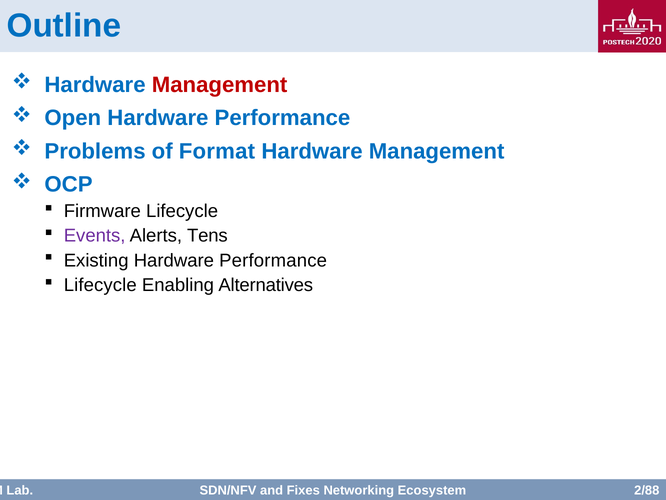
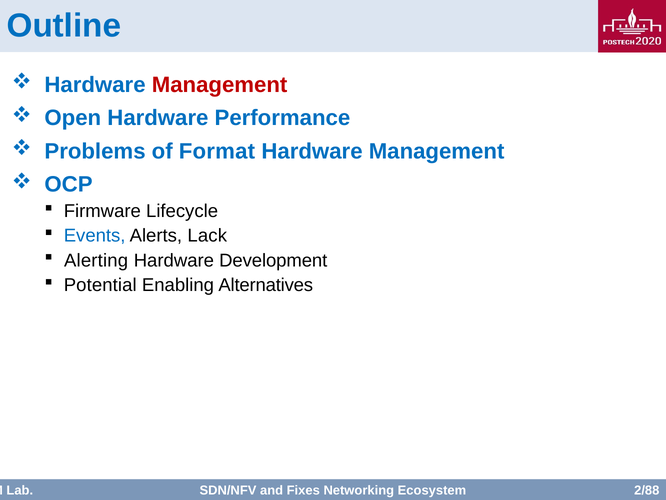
Events colour: purple -> blue
Tens: Tens -> Lack
Existing: Existing -> Alerting
Performance at (273, 260): Performance -> Development
Lifecycle at (100, 285): Lifecycle -> Potential
